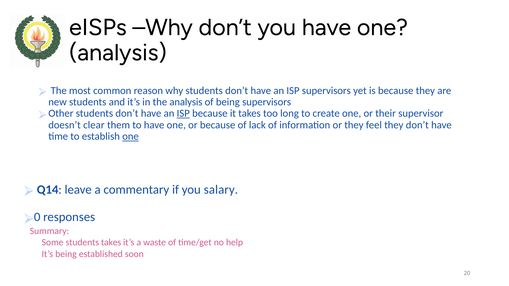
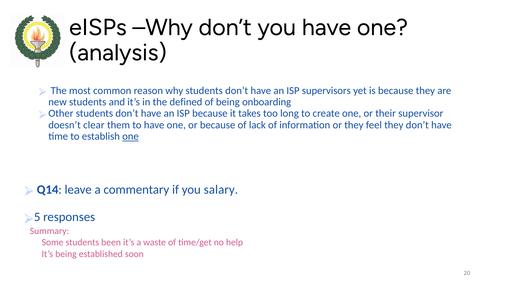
the analysis: analysis -> defined
being supervisors: supervisors -> onboarding
ISP at (183, 114) underline: present -> none
0: 0 -> 5
students takes: takes -> been
